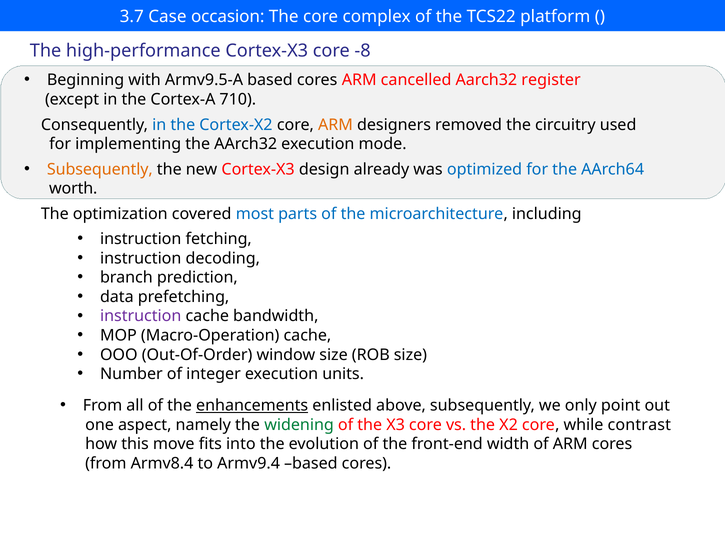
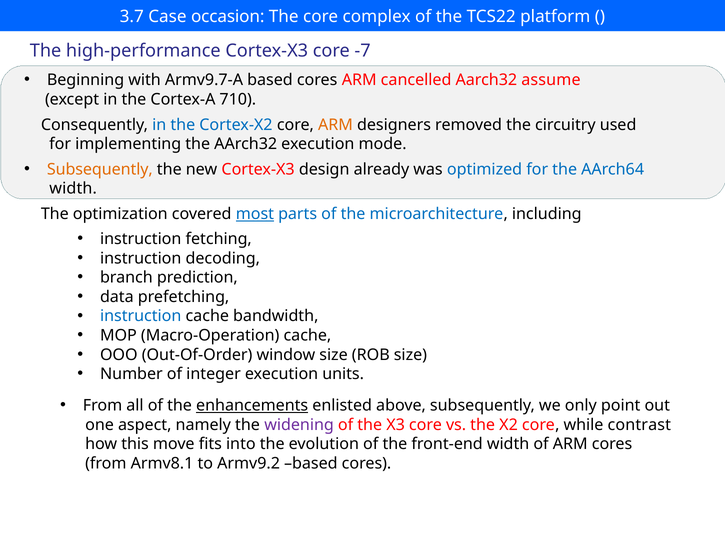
-8: -8 -> -7
Armv9.5-A: Armv9.5-A -> Armv9.7-A
register: register -> assume
worth at (73, 189): worth -> width
most underline: none -> present
instruction at (141, 317) colour: purple -> blue
widening colour: green -> purple
Armv8.4: Armv8.4 -> Armv8.1
Armv9.4: Armv9.4 -> Armv9.2
